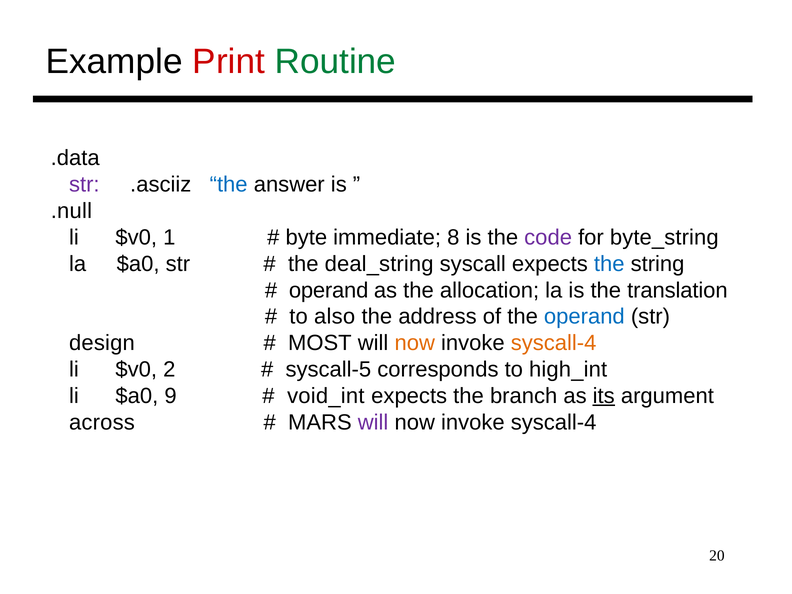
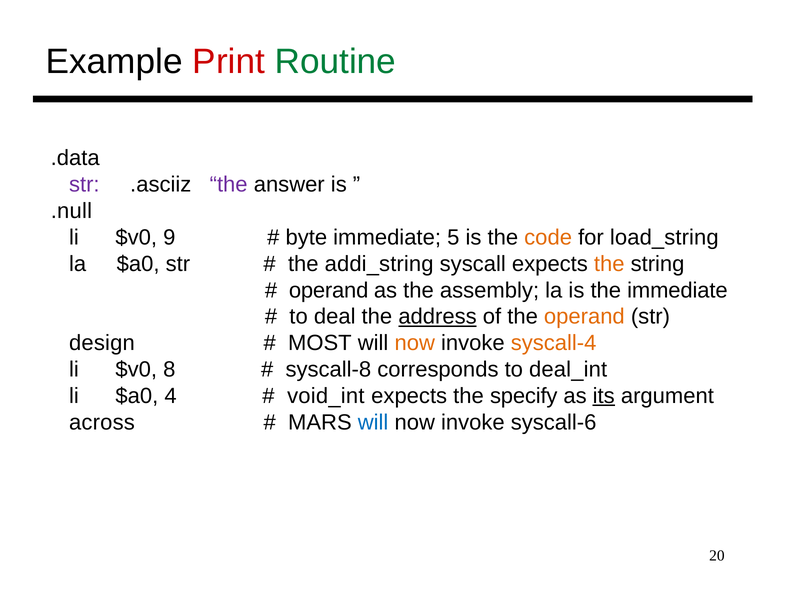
the at (229, 185) colour: blue -> purple
1: 1 -> 9
8: 8 -> 5
code colour: purple -> orange
byte_string: byte_string -> load_string
deal_string: deal_string -> addi_string
the at (609, 264) colour: blue -> orange
allocation: allocation -> assembly
the translation: translation -> immediate
also: also -> deal
address underline: none -> present
operand at (584, 317) colour: blue -> orange
2: 2 -> 8
syscall-5: syscall-5 -> syscall-8
high_int: high_int -> deal_int
9: 9 -> 4
branch: branch -> specify
will at (373, 422) colour: purple -> blue
syscall-4 at (554, 422): syscall-4 -> syscall-6
